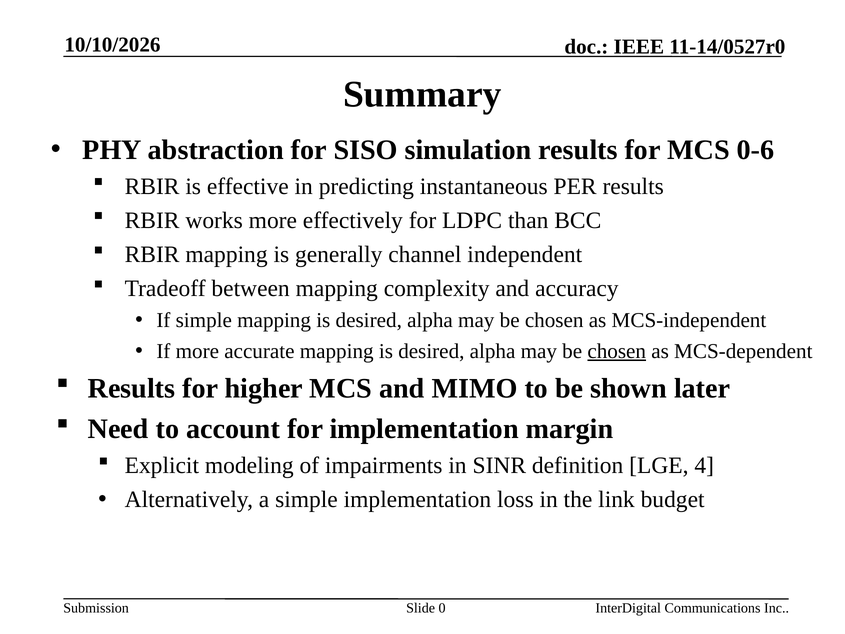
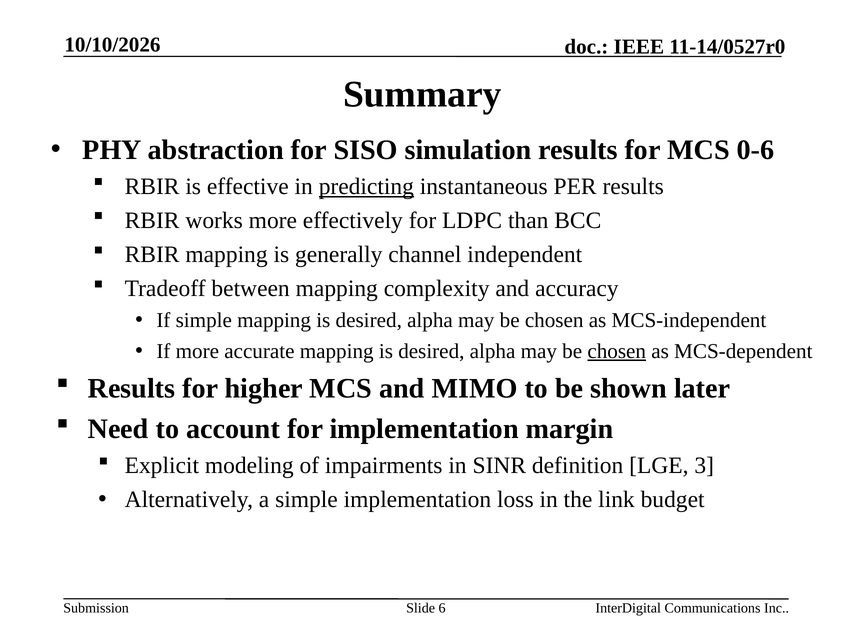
predicting underline: none -> present
4: 4 -> 3
0: 0 -> 6
